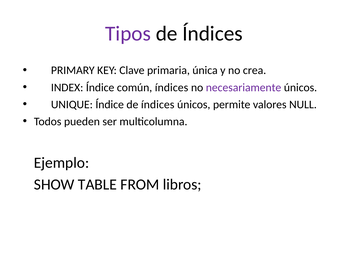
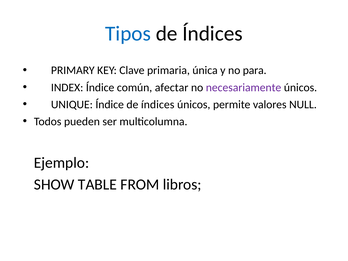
Tipos colour: purple -> blue
crea: crea -> para
común índices: índices -> afectar
